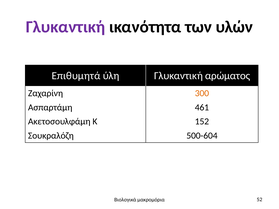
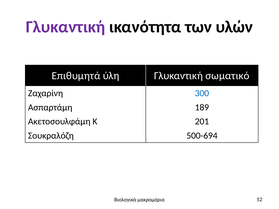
αρώματος: αρώματος -> σωματικό
300 colour: orange -> blue
461: 461 -> 189
152: 152 -> 201
500-604: 500-604 -> 500-694
